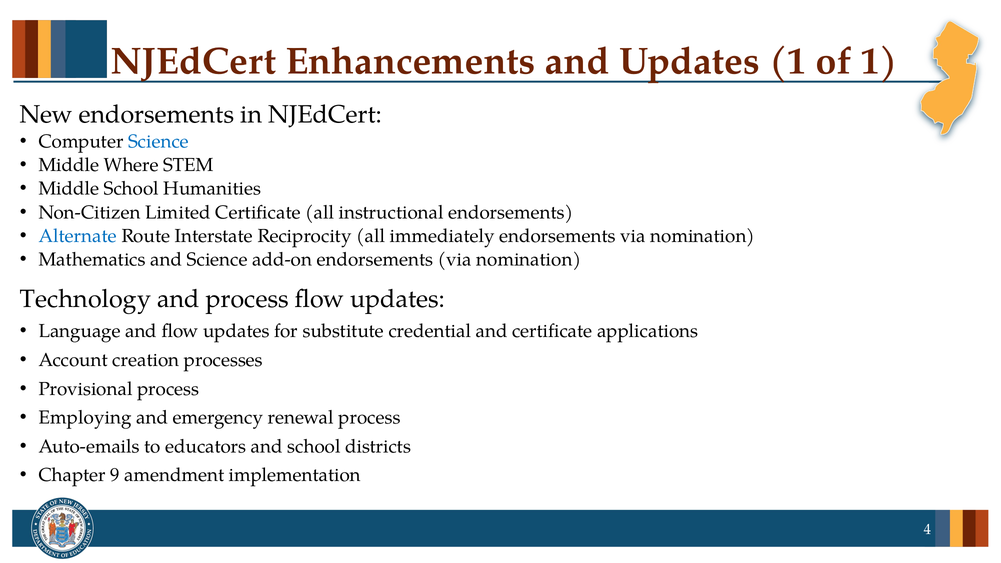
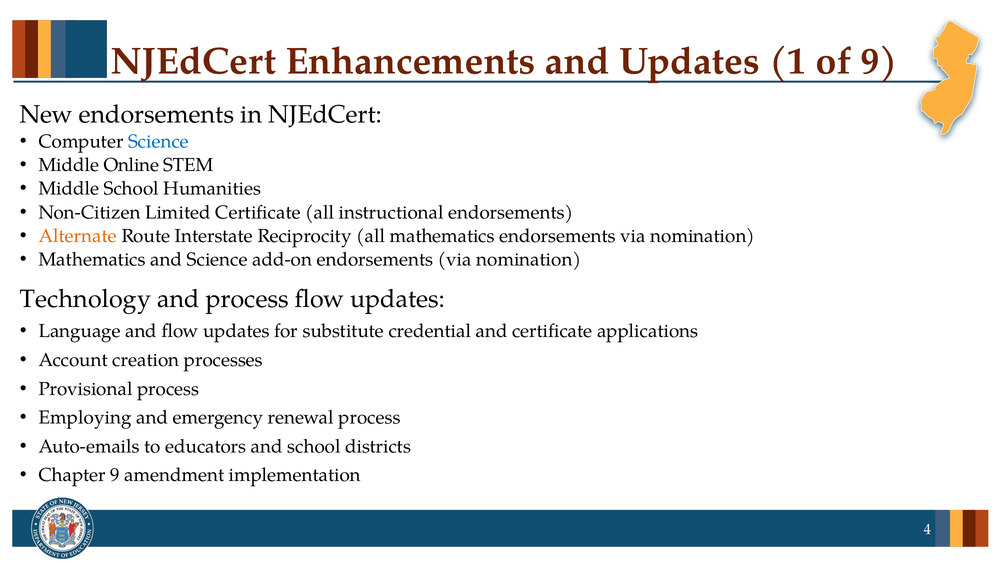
of 1: 1 -> 9
Where: Where -> Online
Alternate colour: blue -> orange
all immediately: immediately -> mathematics
